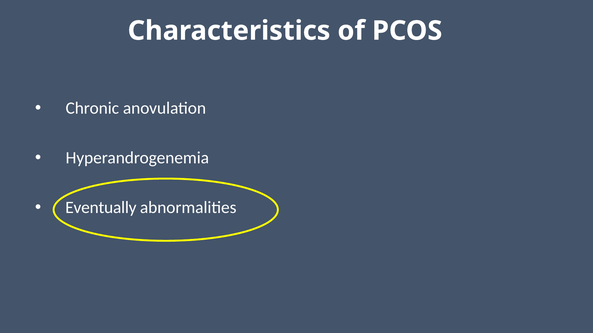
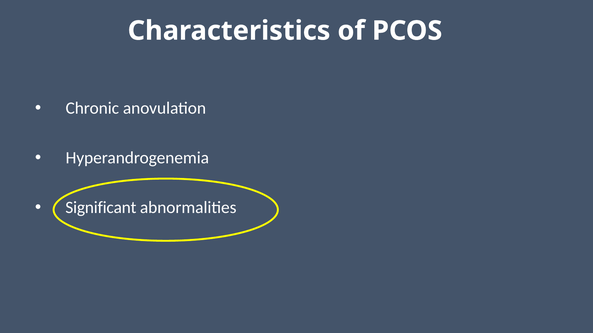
Eventually: Eventually -> Significant
